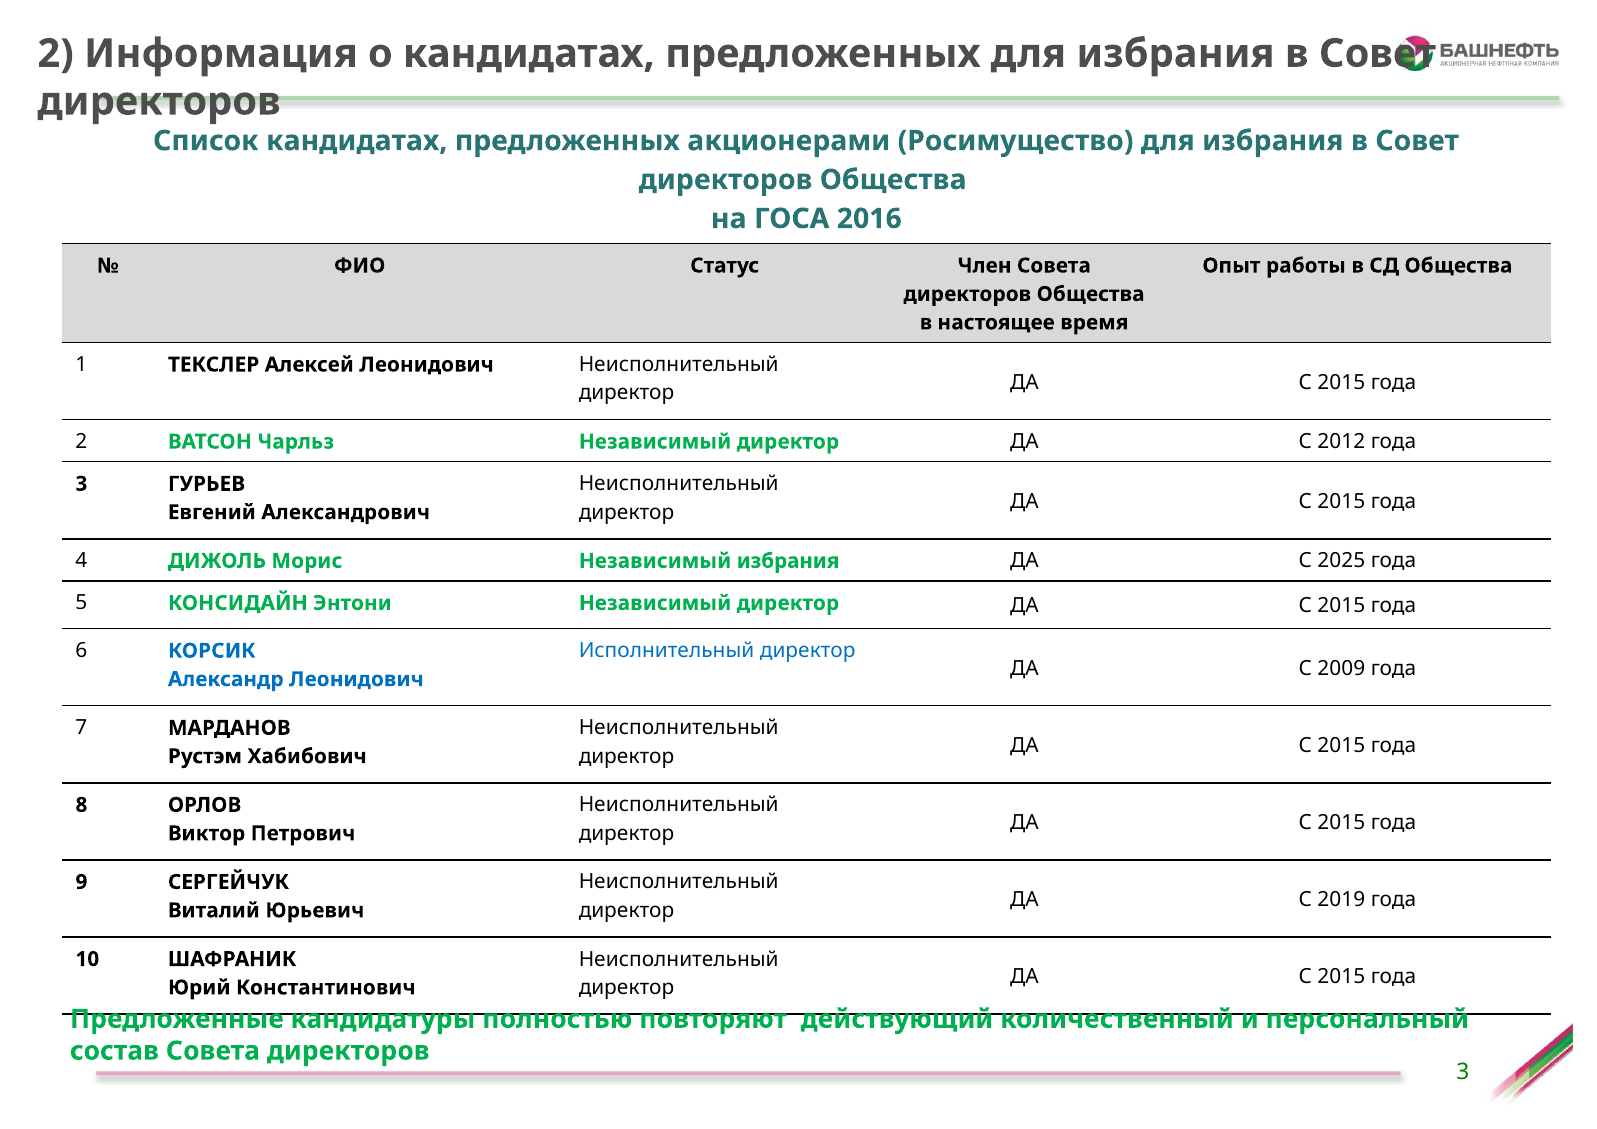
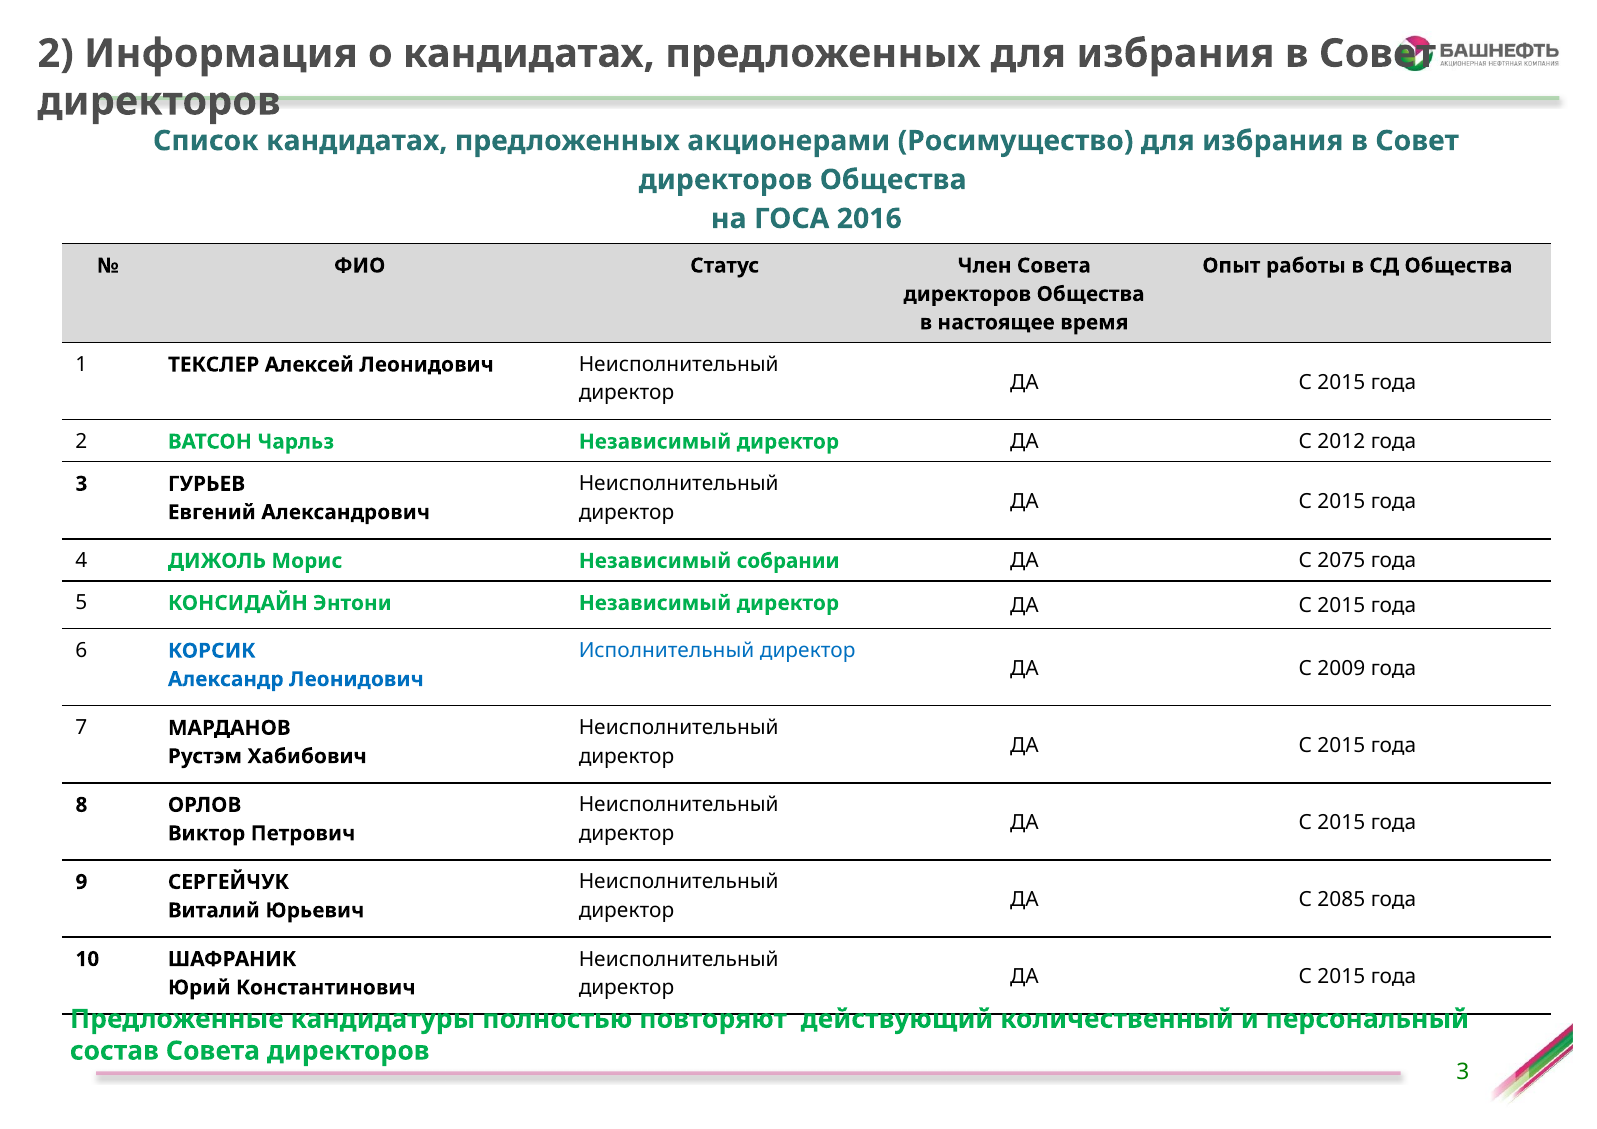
Независимый избрания: избрания -> собрании
2025: 2025 -> 2075
2019: 2019 -> 2085
